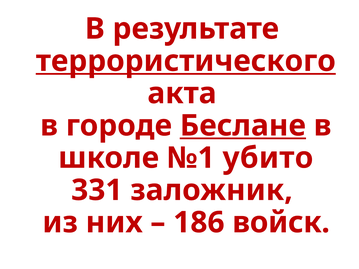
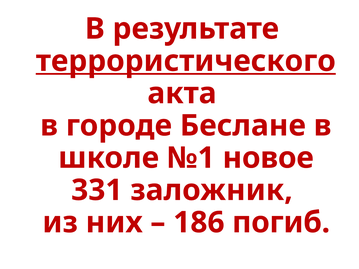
Беслане underline: present -> none
убито: убито -> новое
войск: войск -> погиб
